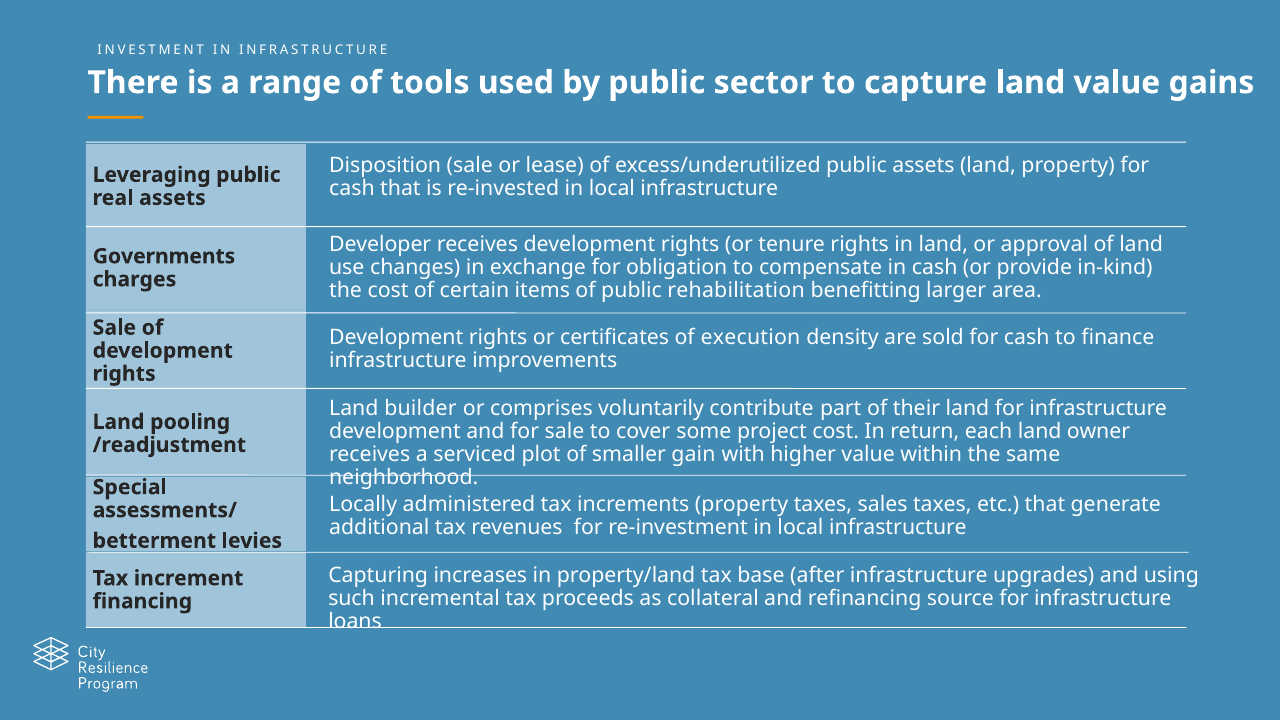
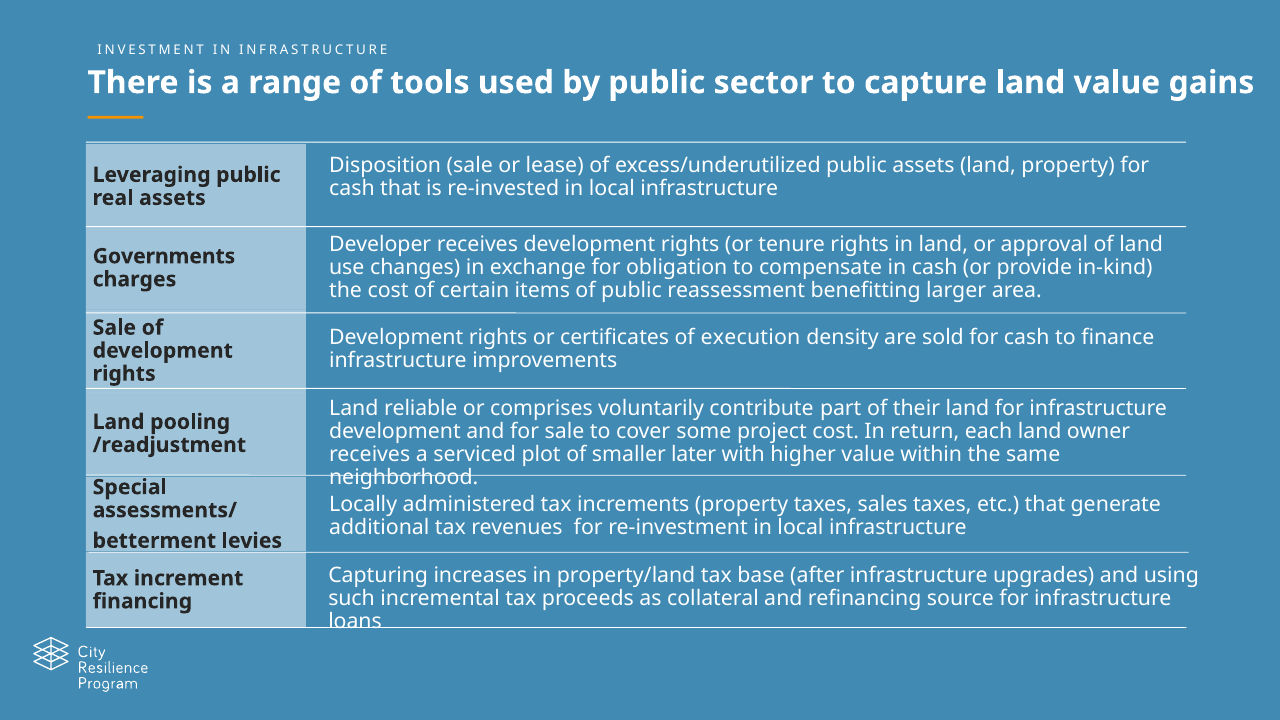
rehabilitation: rehabilitation -> reassessment
builder: builder -> reliable
gain: gain -> later
